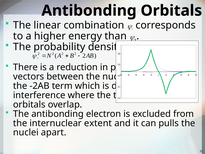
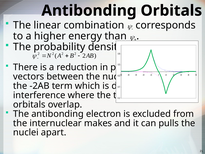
extent: extent -> makes
